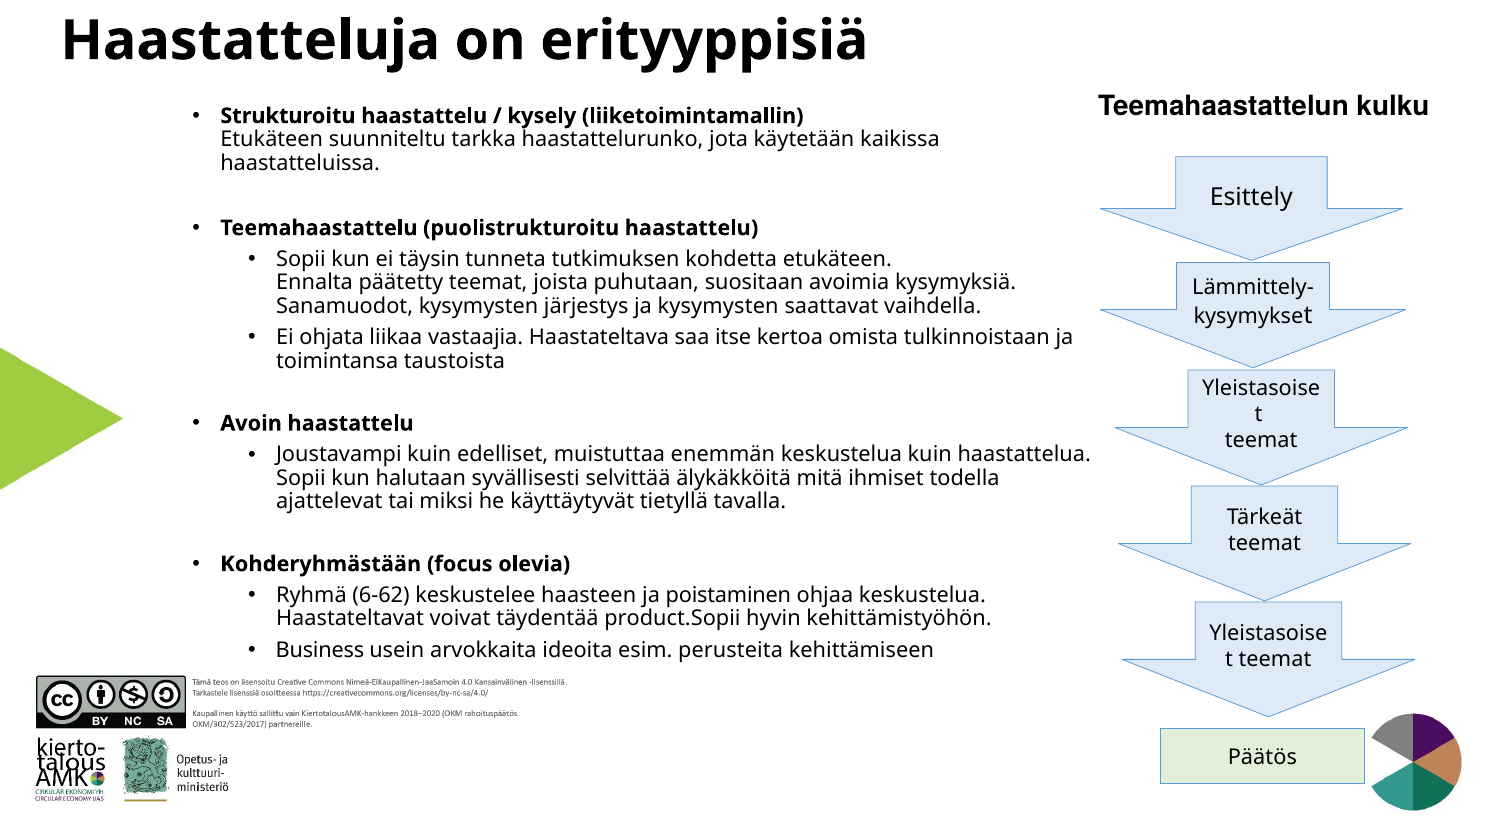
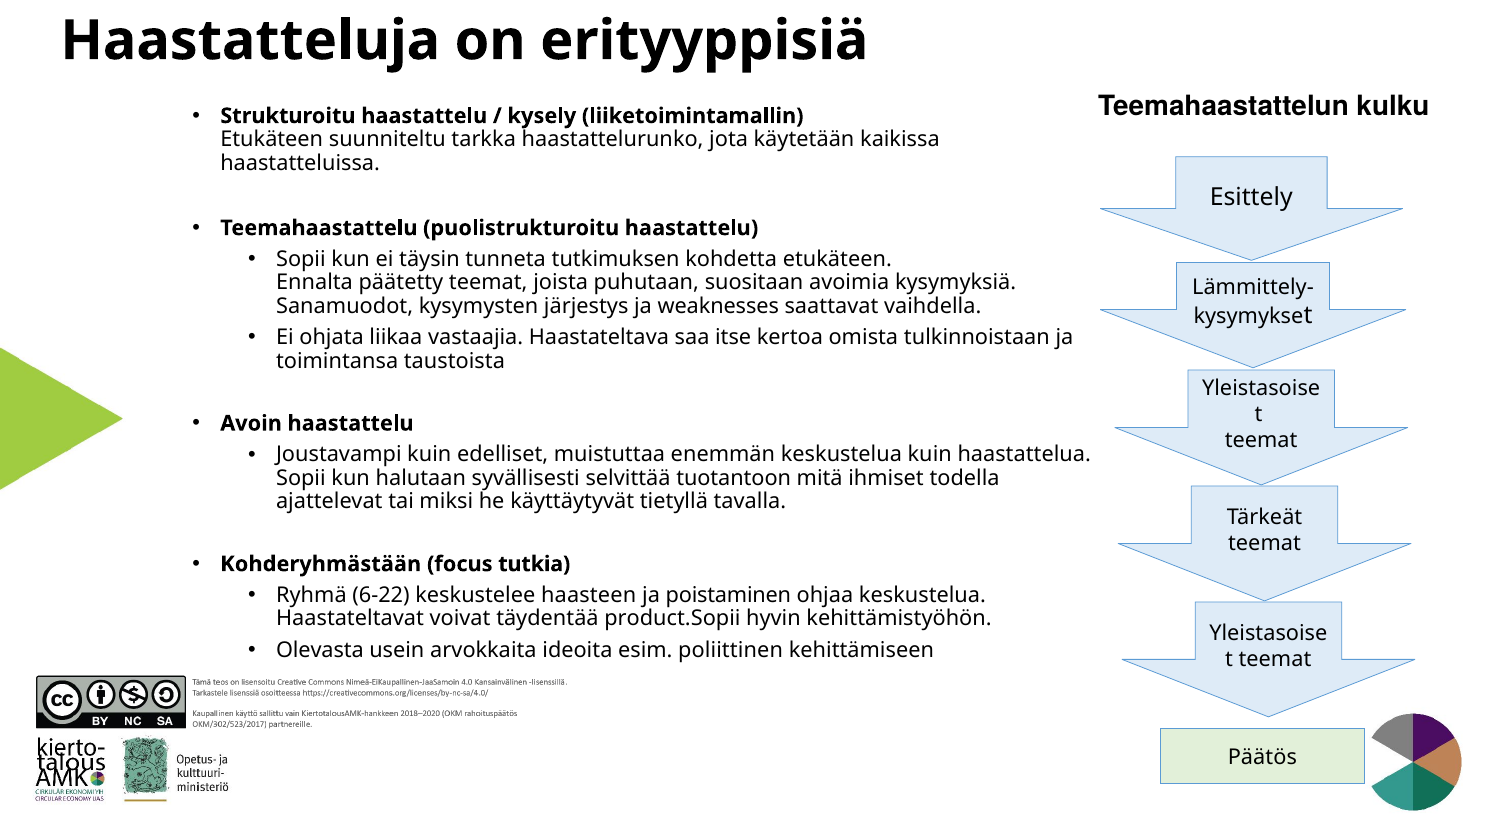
ja kysymysten: kysymysten -> weaknesses
älykäkköitä: älykäkköitä -> tuotantoon
olevia: olevia -> tutkia
6-62: 6-62 -> 6-22
Business: Business -> Olevasta
perusteita: perusteita -> poliittinen
